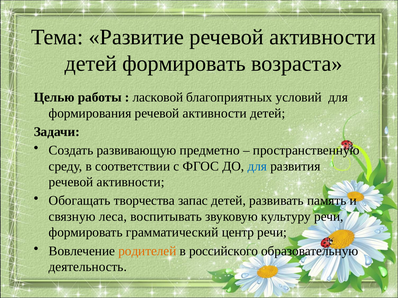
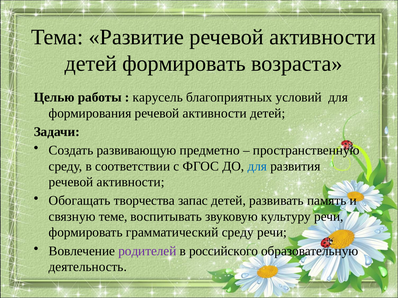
ласковой: ласковой -> карусель
леса: леса -> теме
грамматический центр: центр -> среду
родителей colour: orange -> purple
